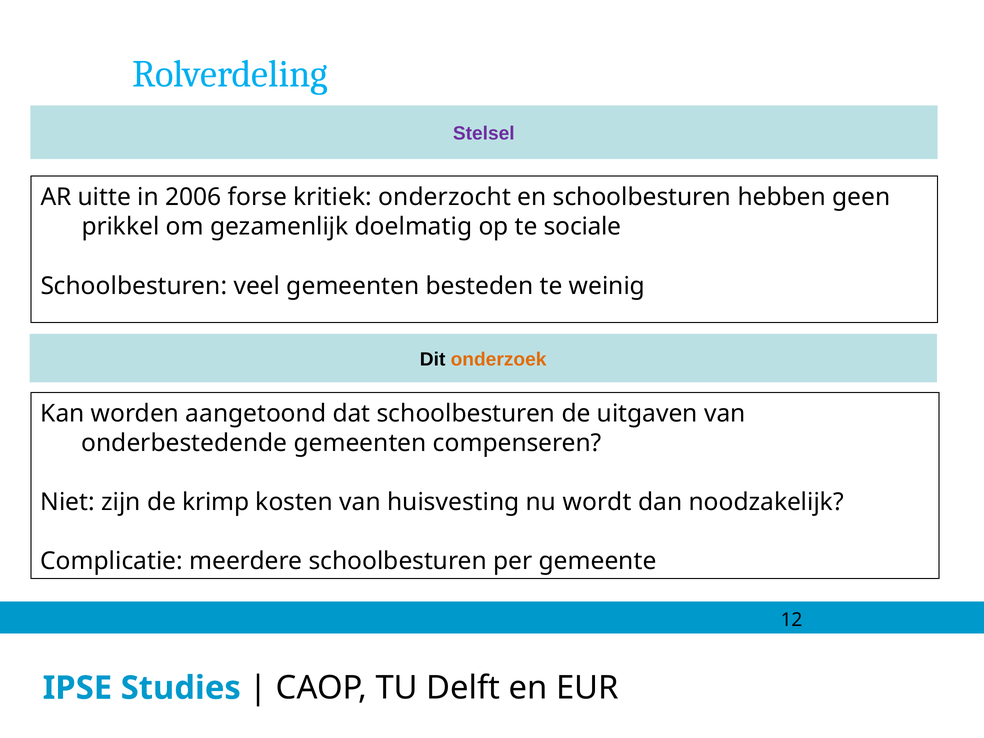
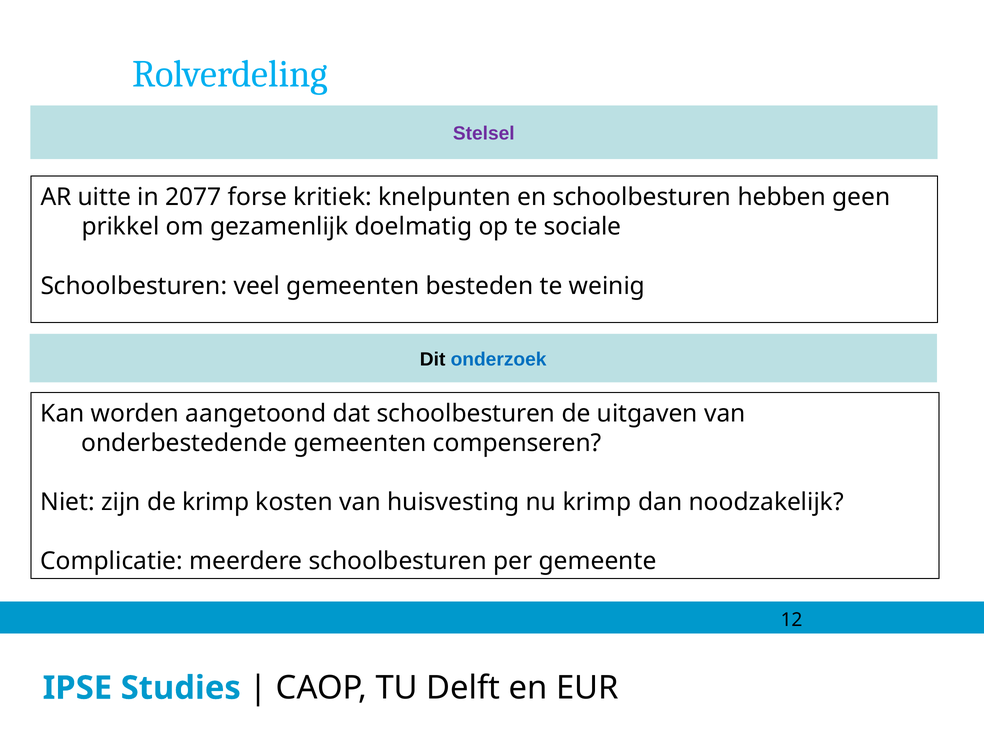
2006: 2006 -> 2077
onderzocht: onderzocht -> knelpunten
onderzoek colour: orange -> blue
nu wordt: wordt -> krimp
